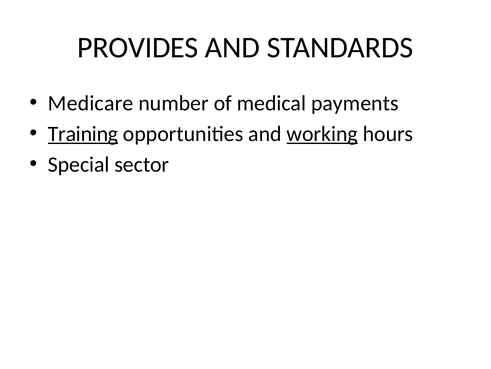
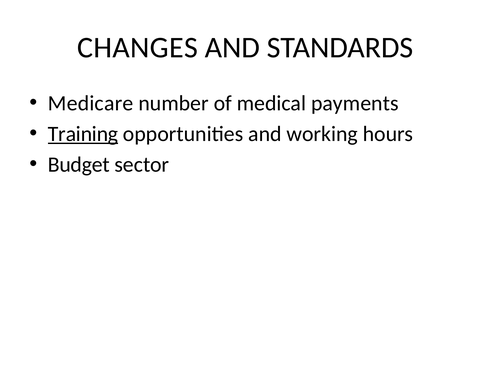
PROVIDES: PROVIDES -> CHANGES
working underline: present -> none
Special: Special -> Budget
